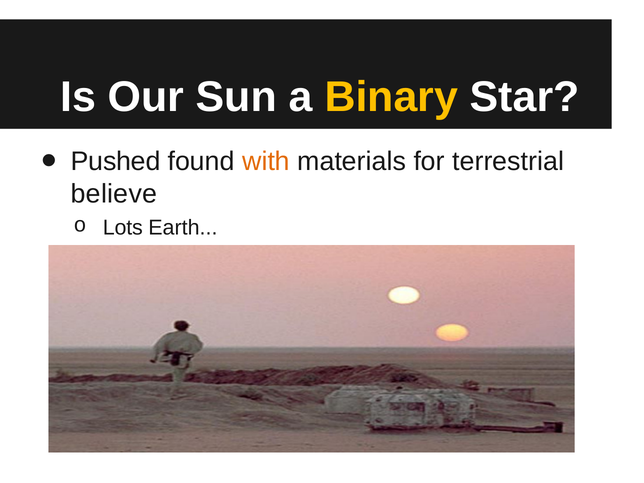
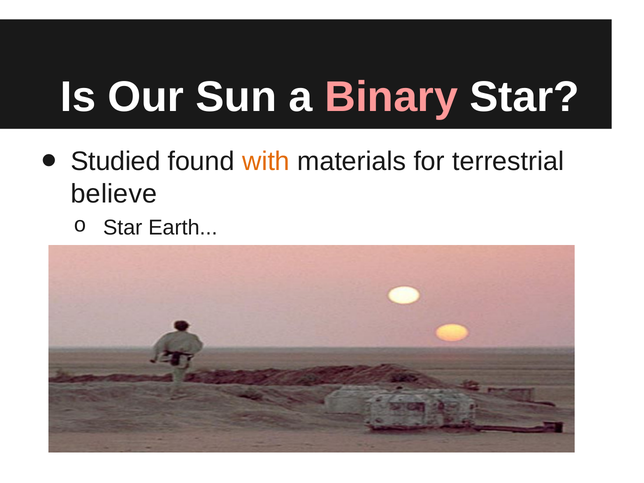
Binary colour: yellow -> pink
Pushed: Pushed -> Studied
Lots at (123, 228): Lots -> Star
